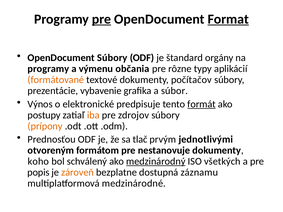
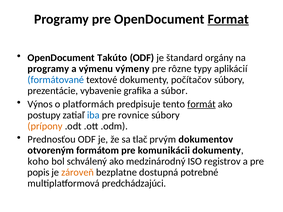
pre at (102, 19) underline: present -> none
OpenDocument Súbory: Súbory -> Takúto
občania: občania -> výmeny
formátované colour: orange -> blue
elektronické: elektronické -> platformách
iba colour: orange -> blue
zdrojov: zdrojov -> rovnice
jednotlivými: jednotlivými -> dokumentov
nestanovuje: nestanovuje -> komunikácii
medzinárodný underline: present -> none
všetkých: všetkých -> registrov
záznamu: záznamu -> potrebné
medzinárodné: medzinárodné -> predchádzajúci
